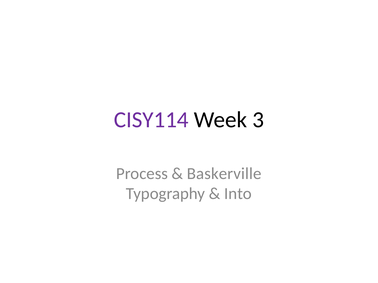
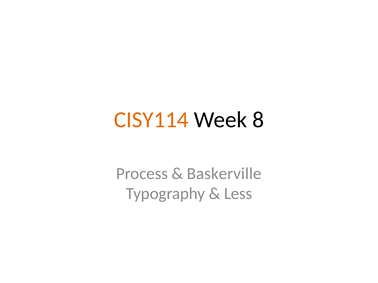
CISY114 colour: purple -> orange
3: 3 -> 8
Into: Into -> Less
